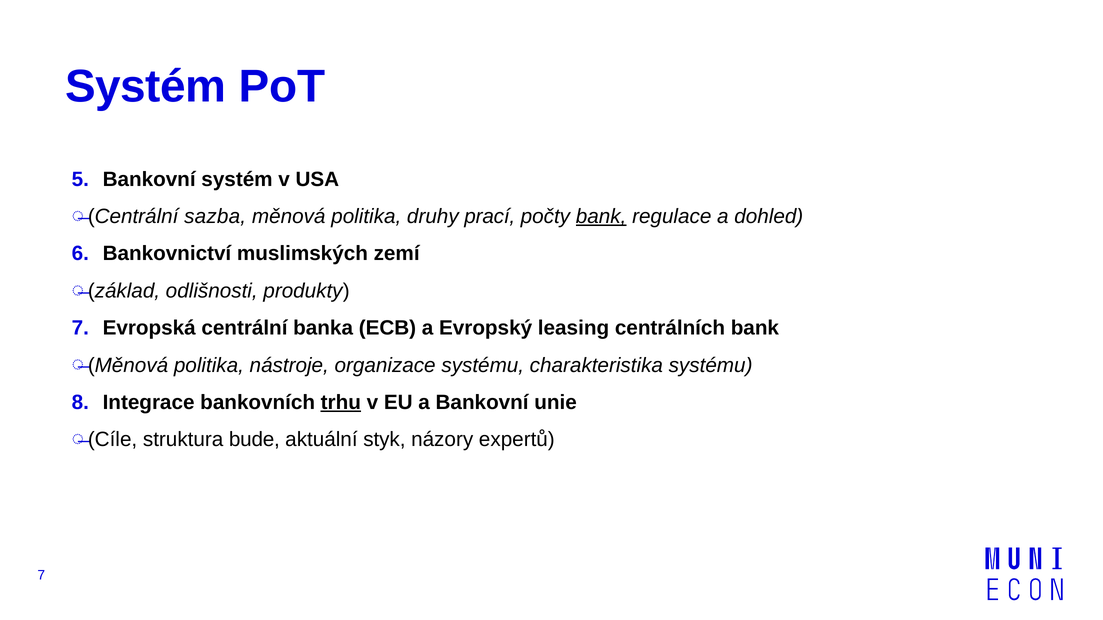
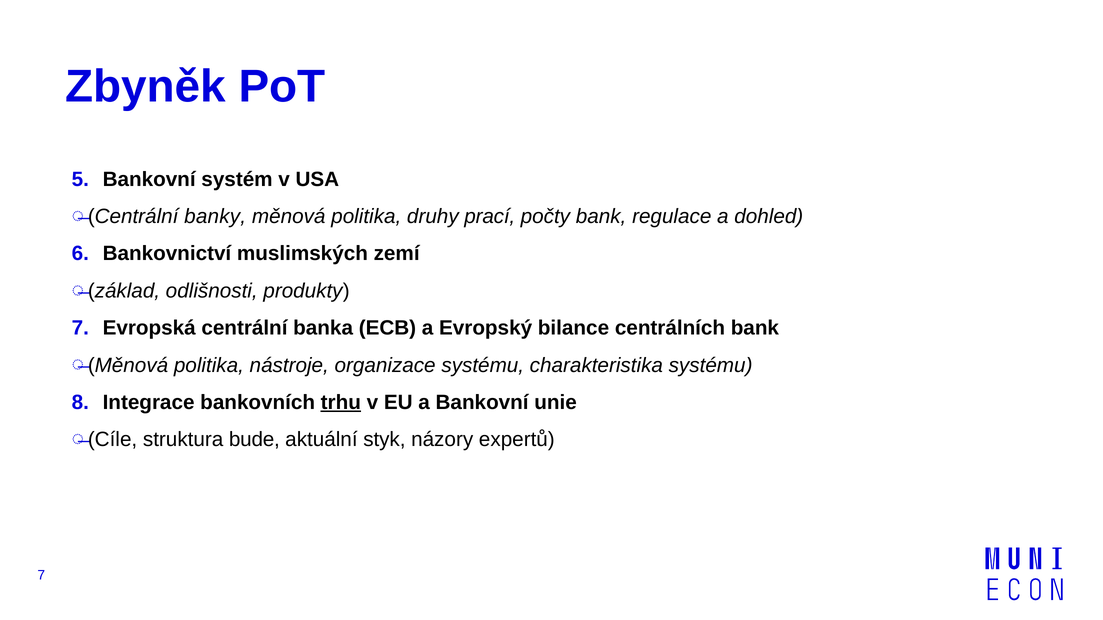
Systém at (146, 87): Systém -> Zbyněk
sazba: sazba -> banky
bank at (601, 217) underline: present -> none
leasing: leasing -> bilance
